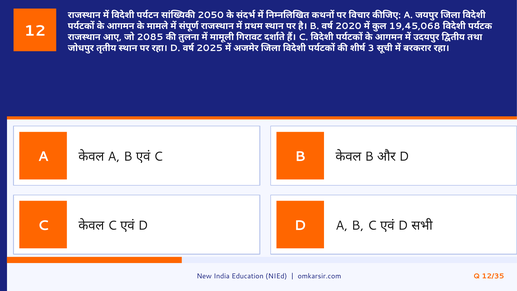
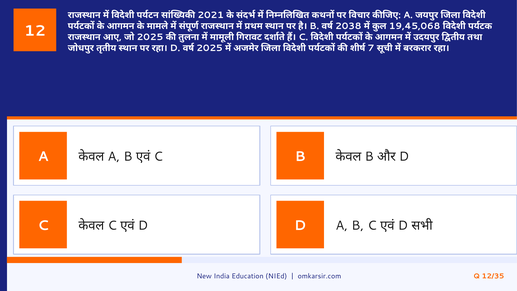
2050: 2050 -> 2021
2020: 2020 -> 2038
2085 at (150, 37): 2085 -> 2025
3: 3 -> 7
